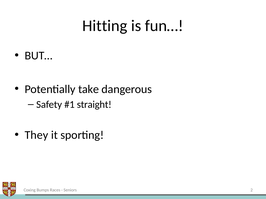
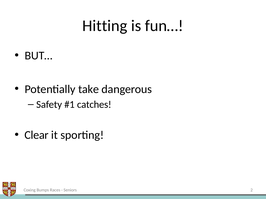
straight: straight -> catches
They: They -> Clear
